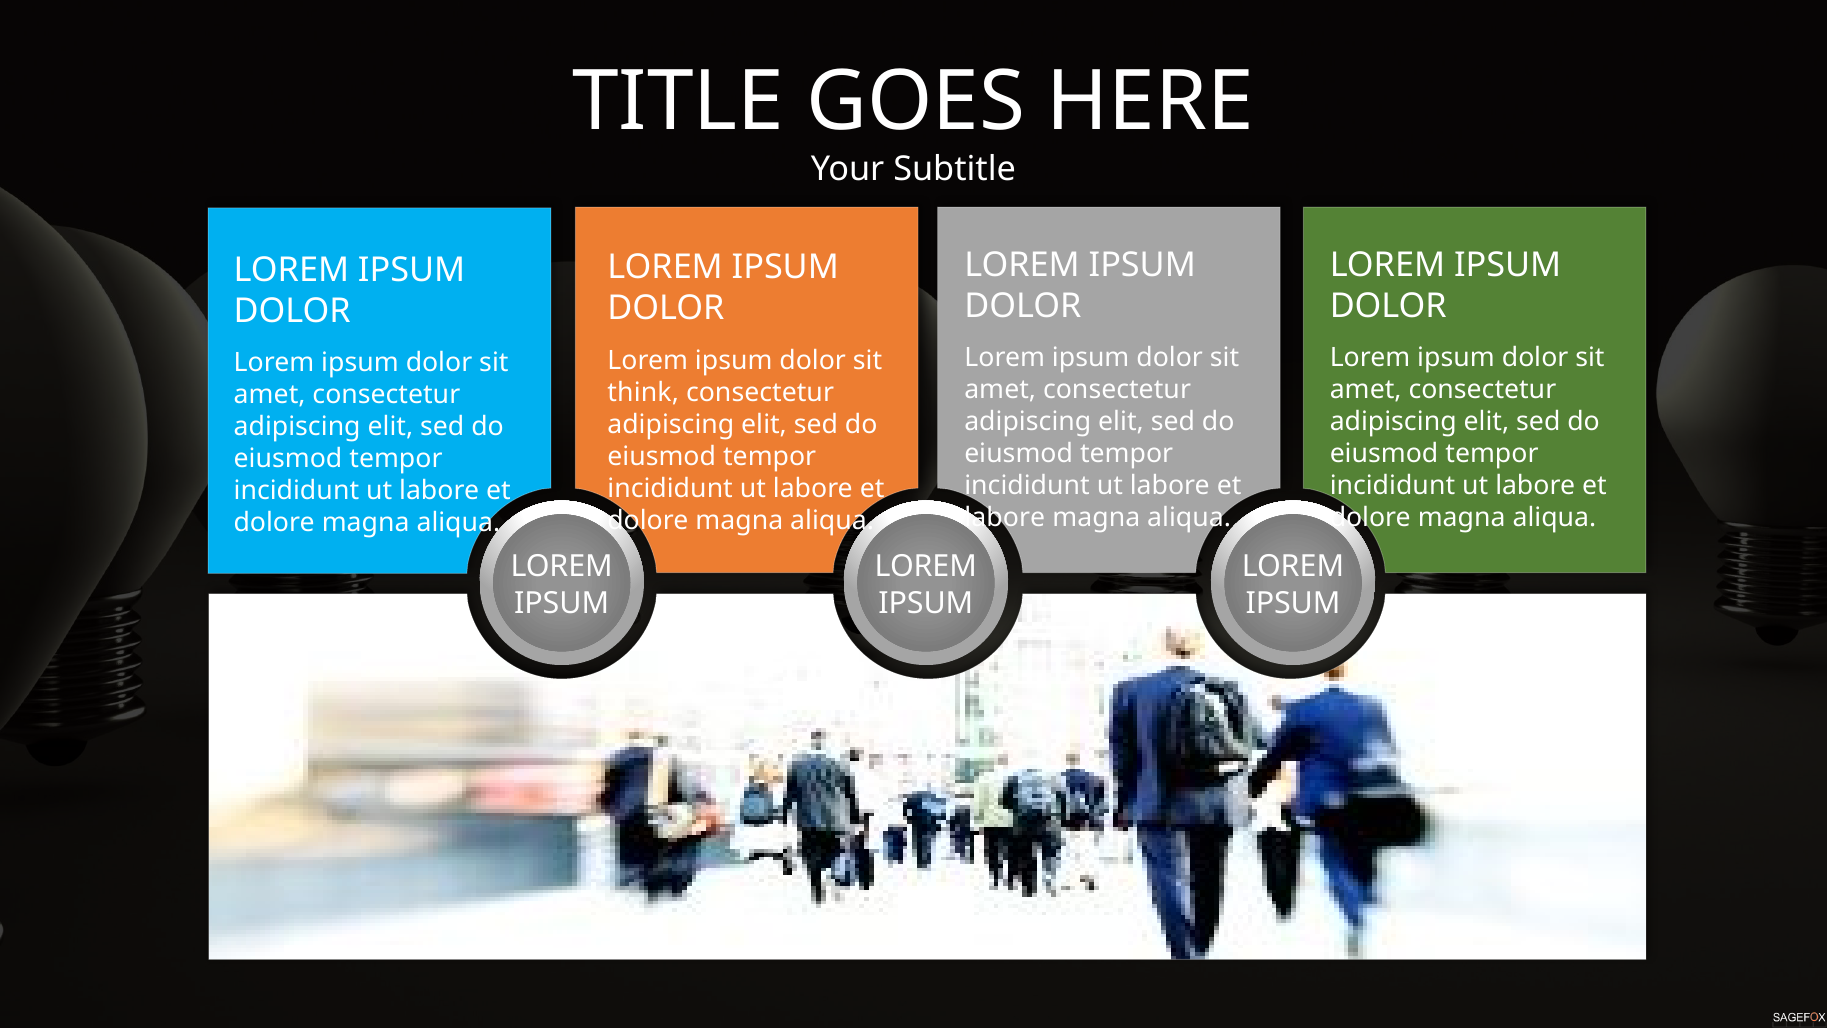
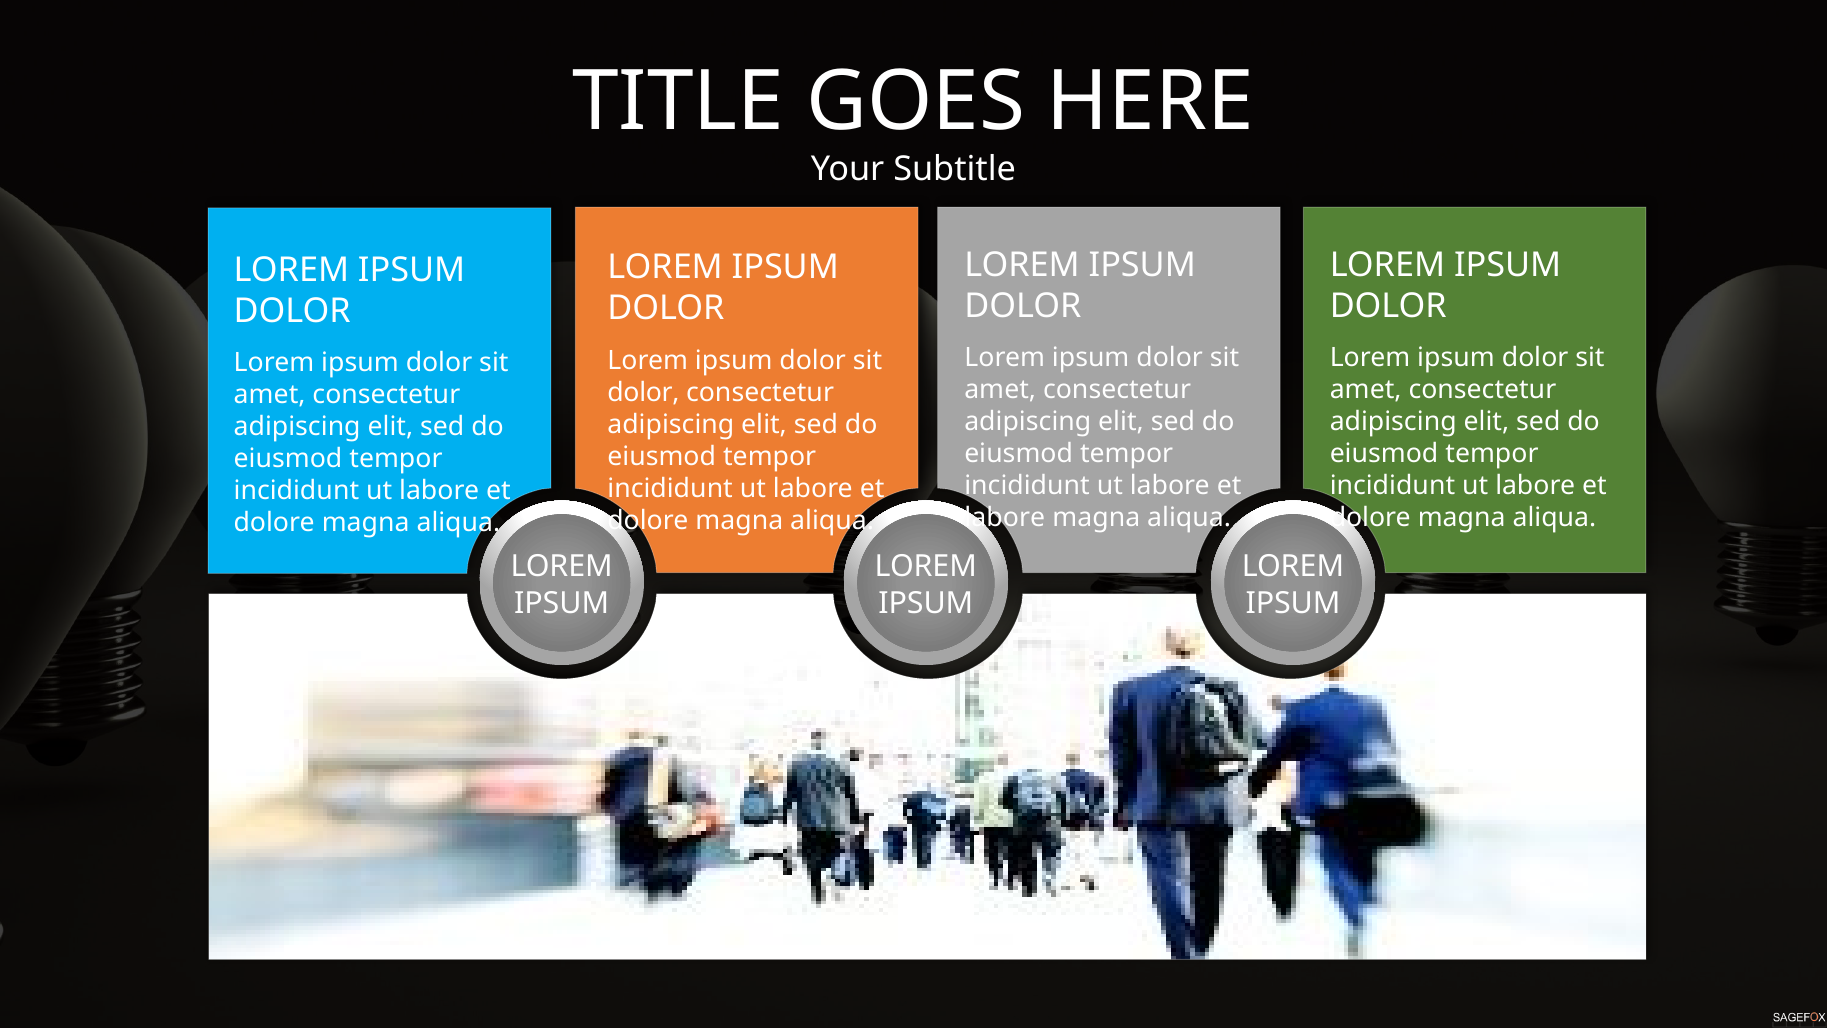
think at (643, 392): think -> dolor
